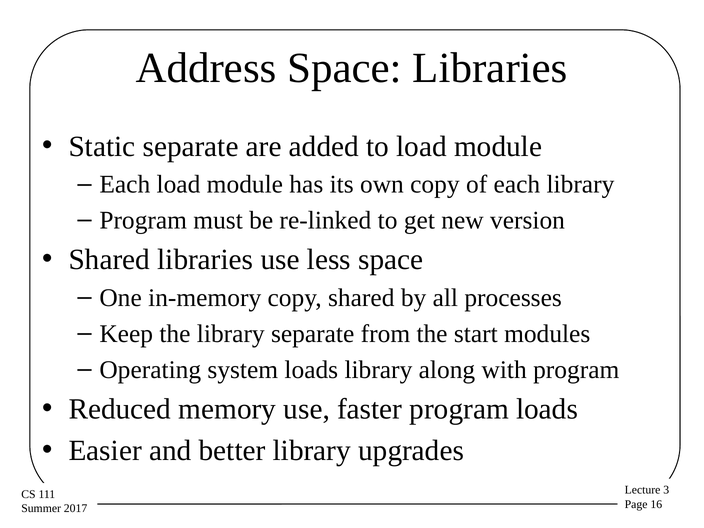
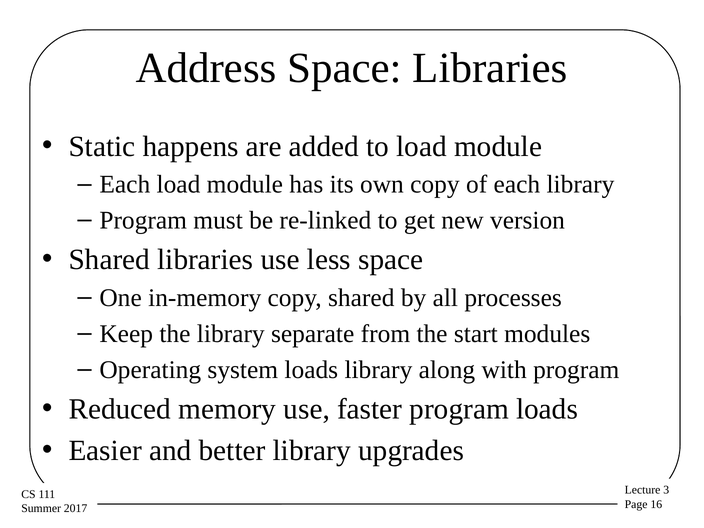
Static separate: separate -> happens
